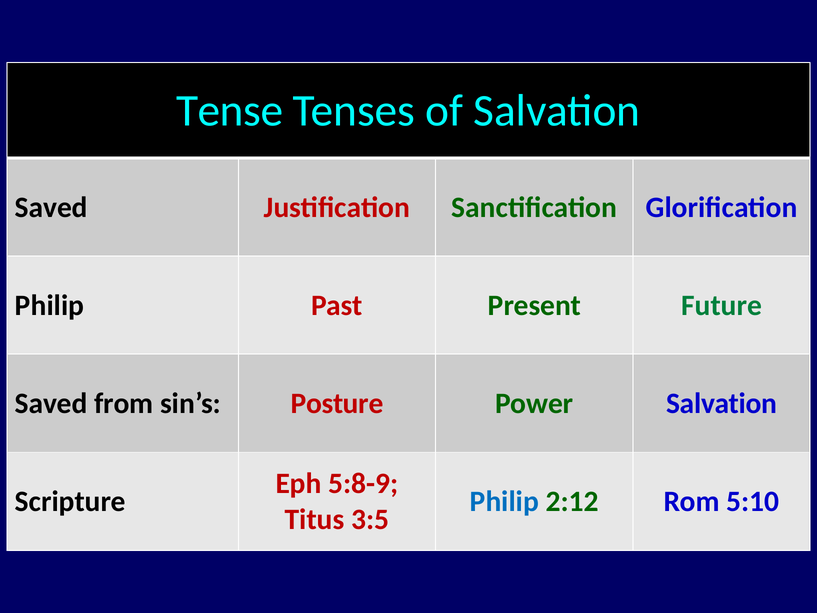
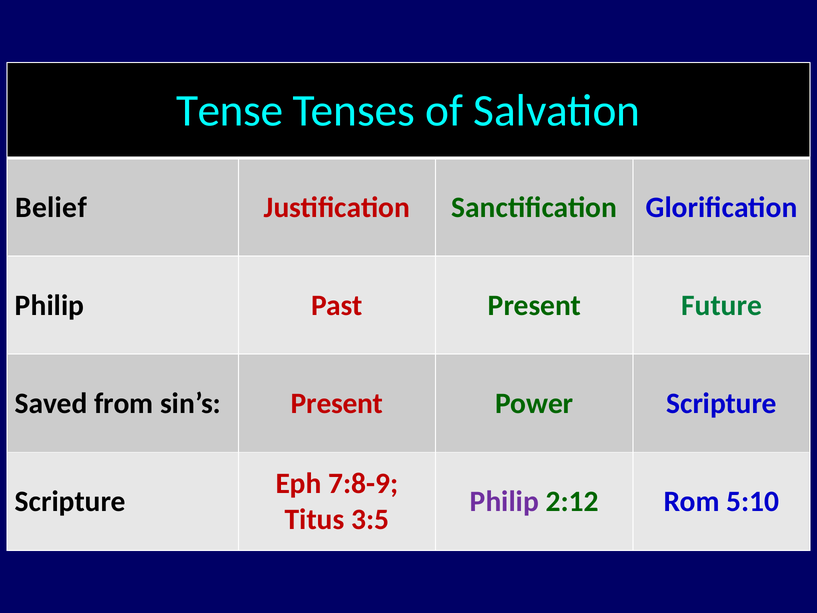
Saved at (51, 207): Saved -> Belief
sin’s Posture: Posture -> Present
Power Salvation: Salvation -> Scripture
5:8-9: 5:8-9 -> 7:8-9
Philip at (504, 501) colour: blue -> purple
